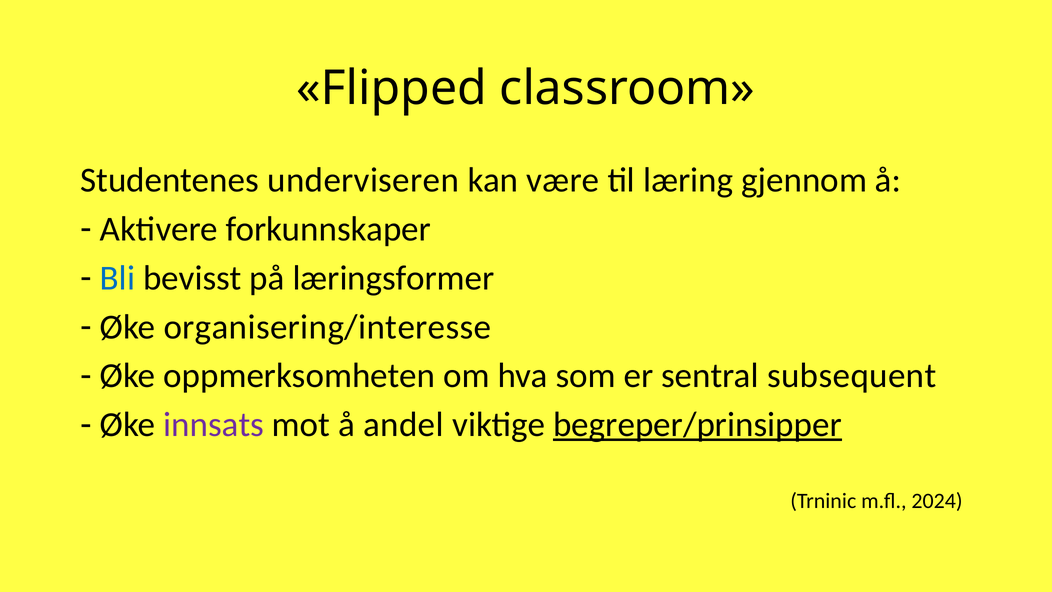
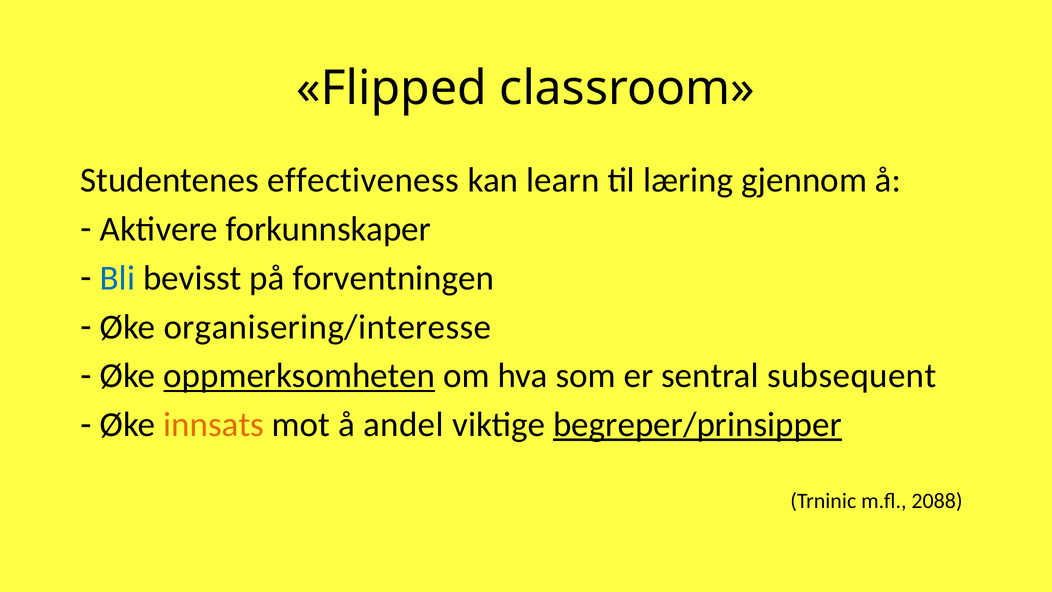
underviseren: underviseren -> effectiveness
være: være -> learn
læringsformer: læringsformer -> forventningen
oppmerksomheten underline: none -> present
innsats colour: purple -> orange
2024: 2024 -> 2088
